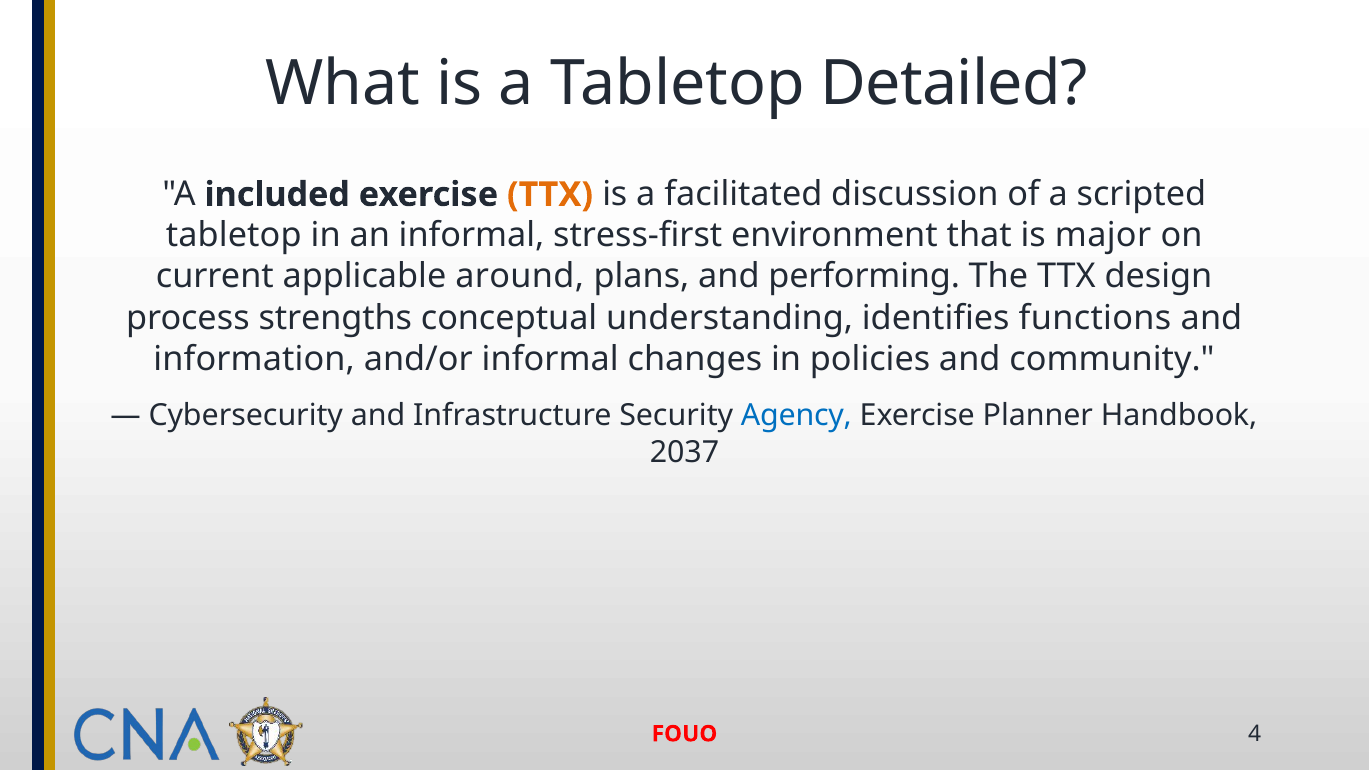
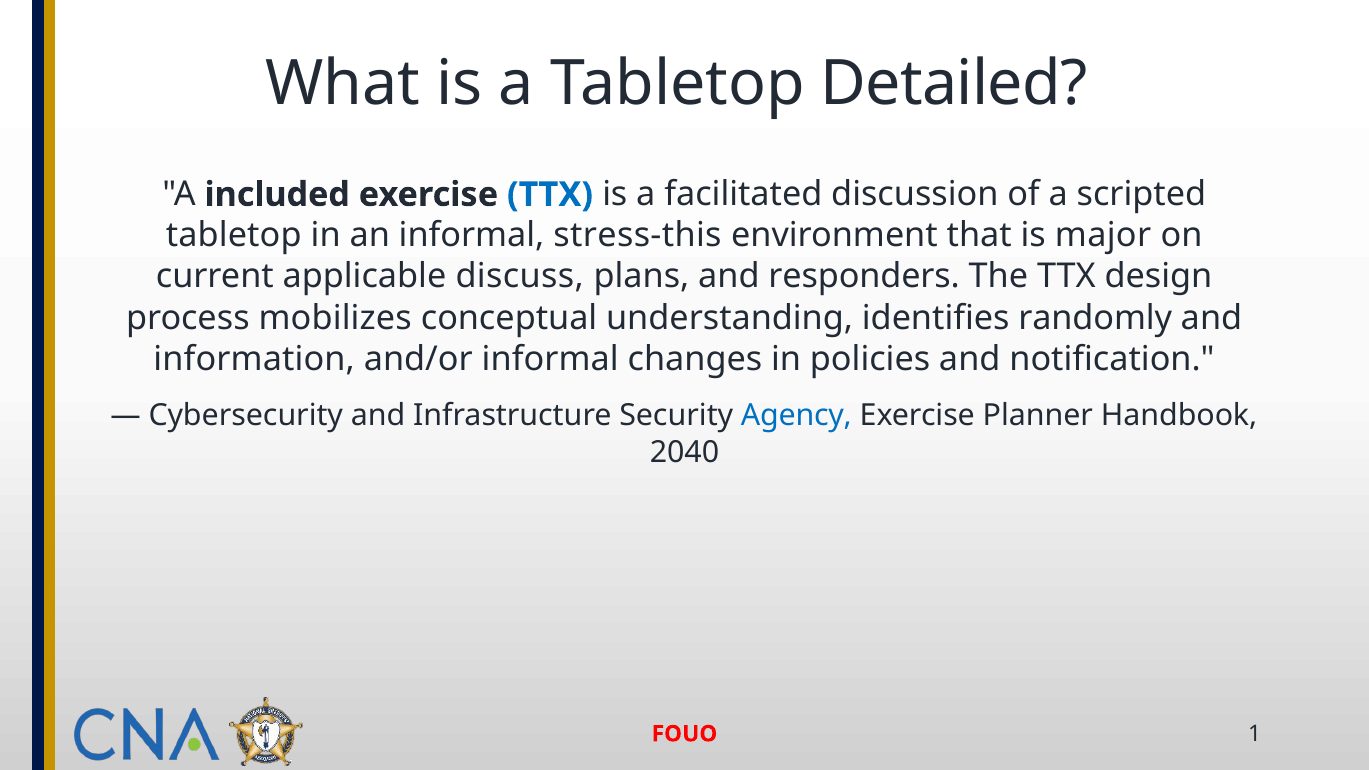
TTX at (550, 195) colour: orange -> blue
stress-first: stress-first -> stress-this
around: around -> discuss
performing: performing -> responders
strengths: strengths -> mobilizes
functions: functions -> randomly
community: community -> notification
2037: 2037 -> 2040
4: 4 -> 1
